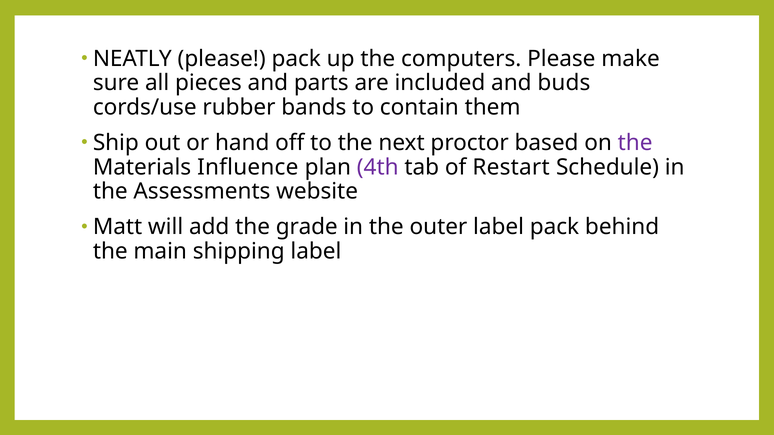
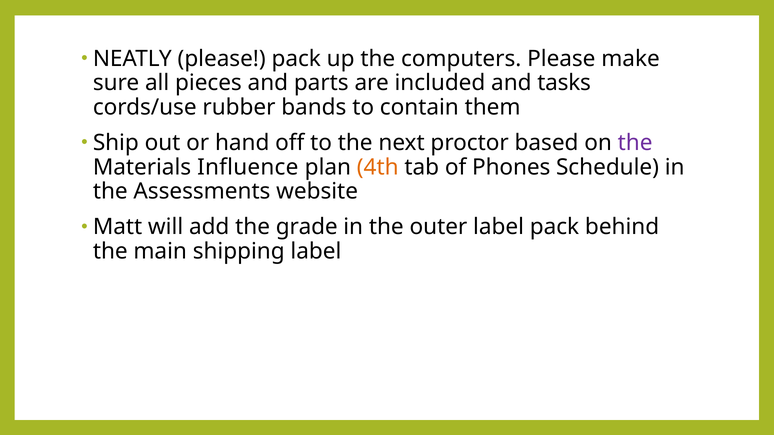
buds: buds -> tasks
4th colour: purple -> orange
Restart: Restart -> Phones
